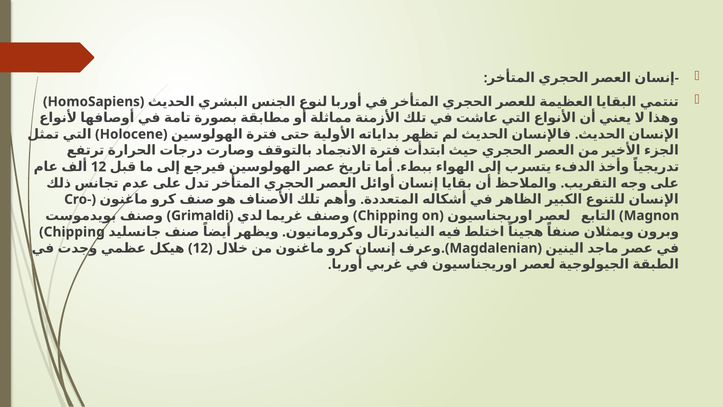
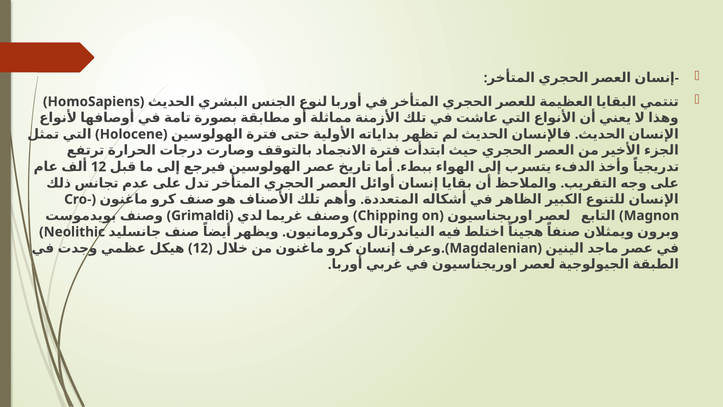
Chipping at (74, 232): Chipping -> Neolithic
